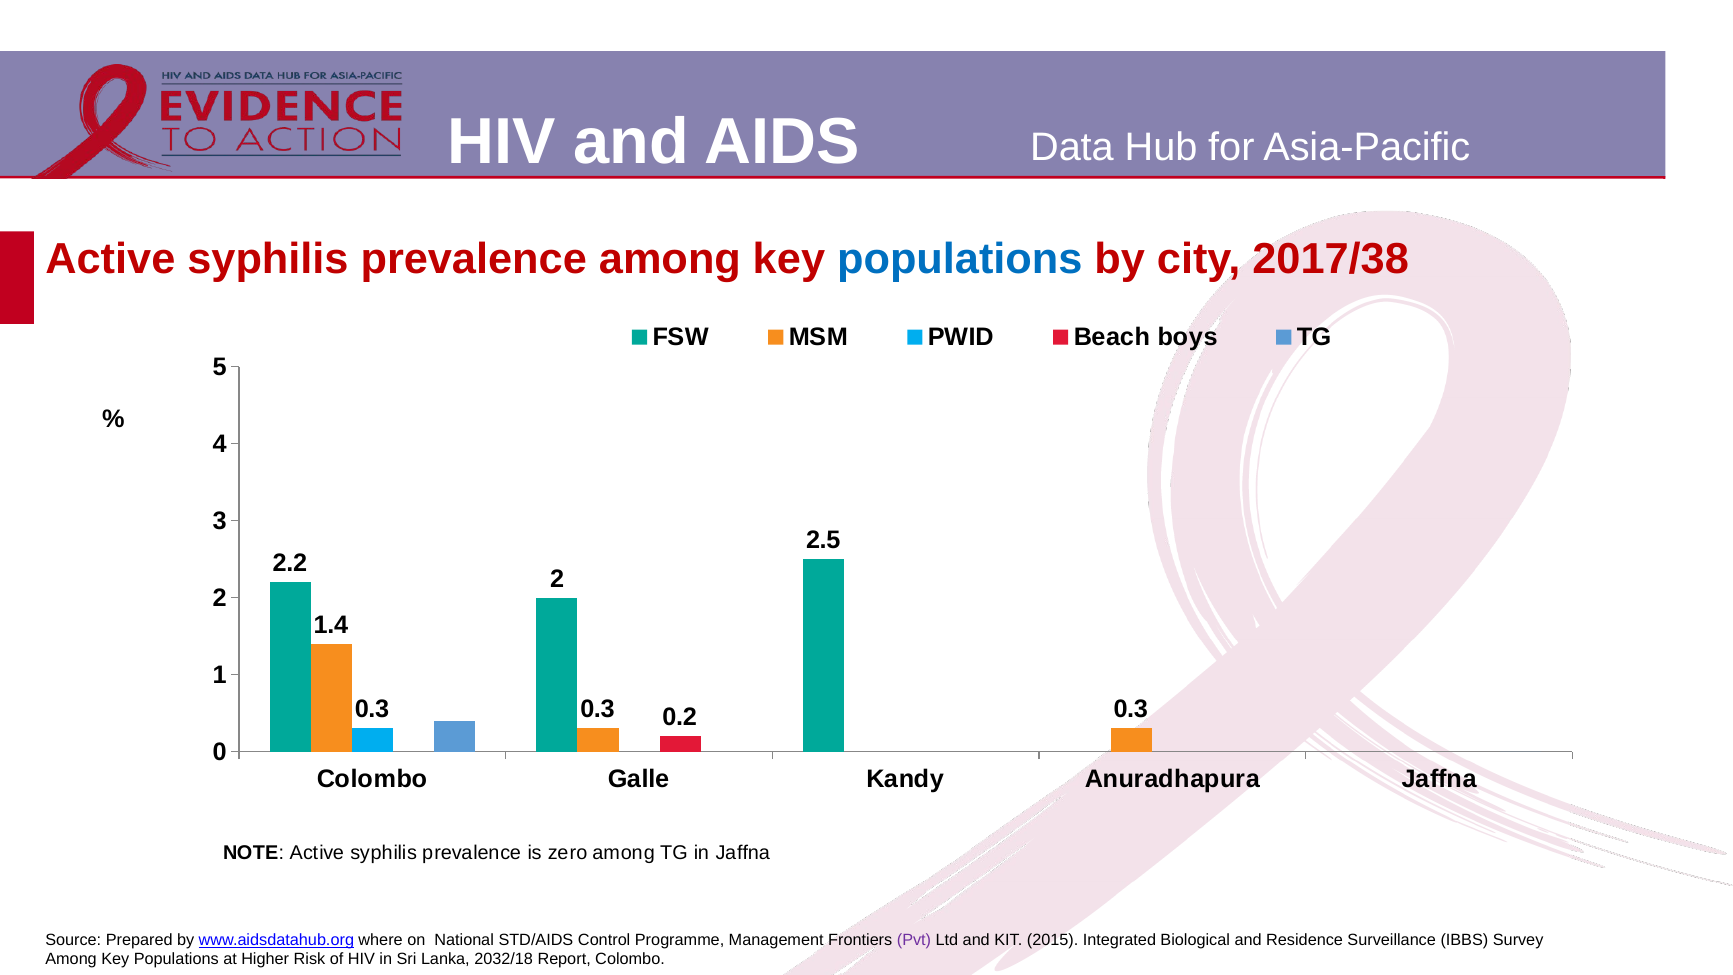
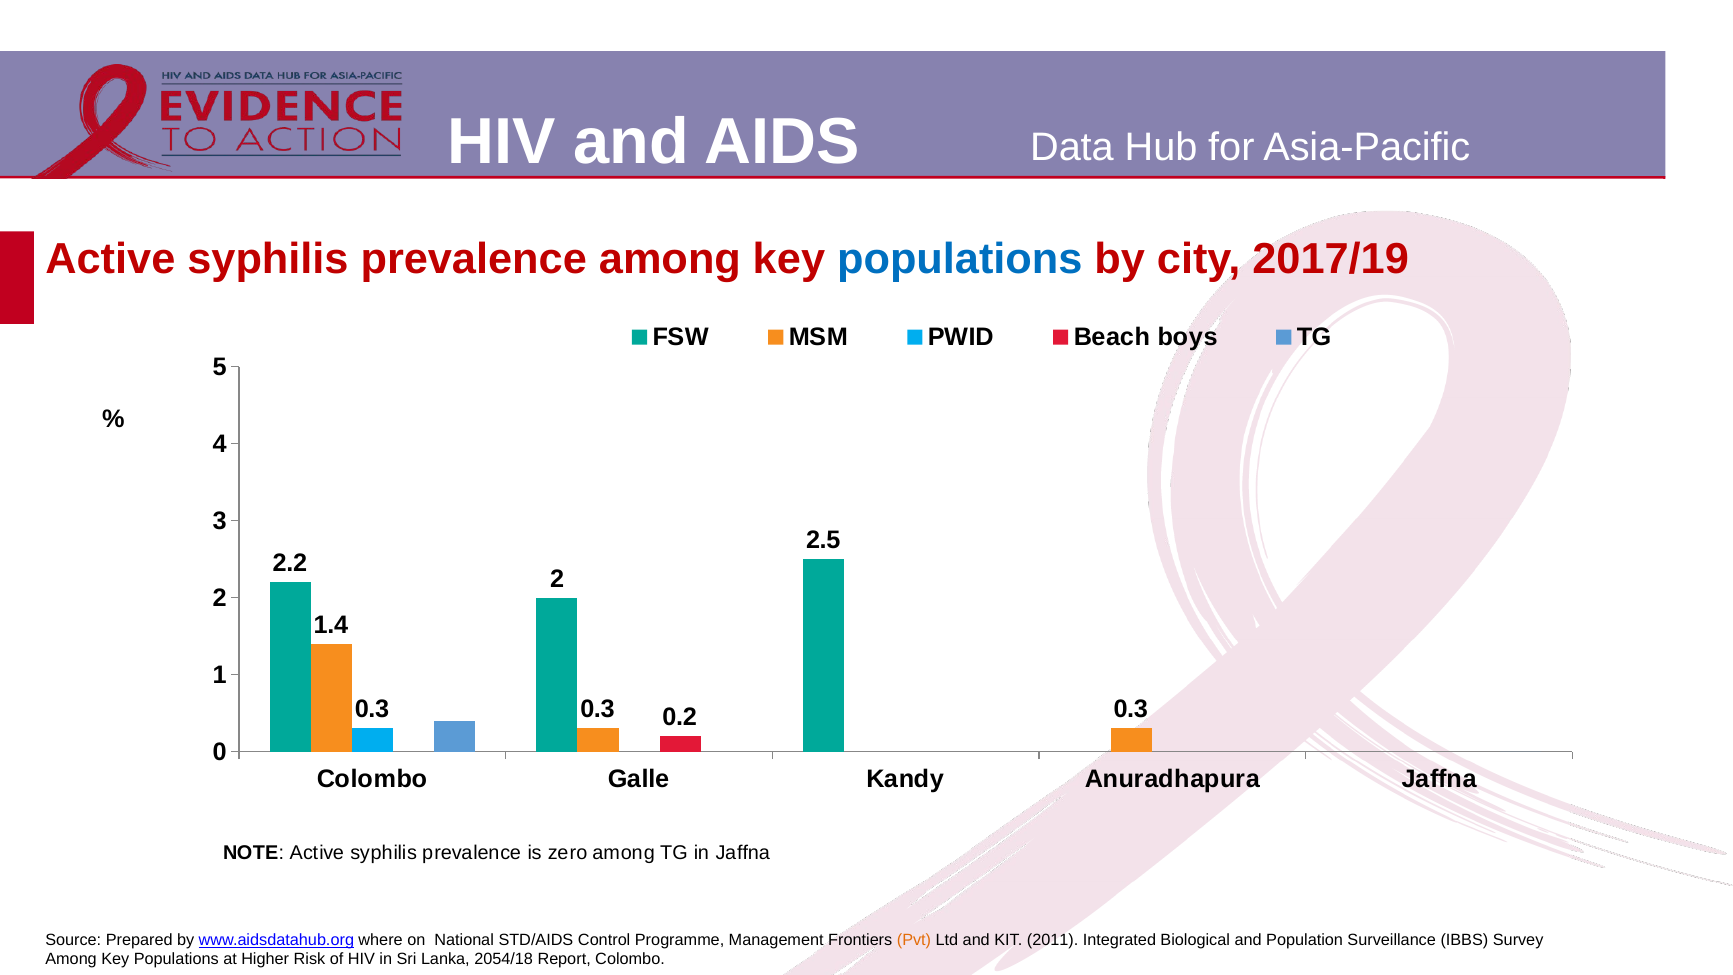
2017/38: 2017/38 -> 2017/19
Pvt colour: purple -> orange
2015: 2015 -> 2011
Residence: Residence -> Population
2032/18: 2032/18 -> 2054/18
